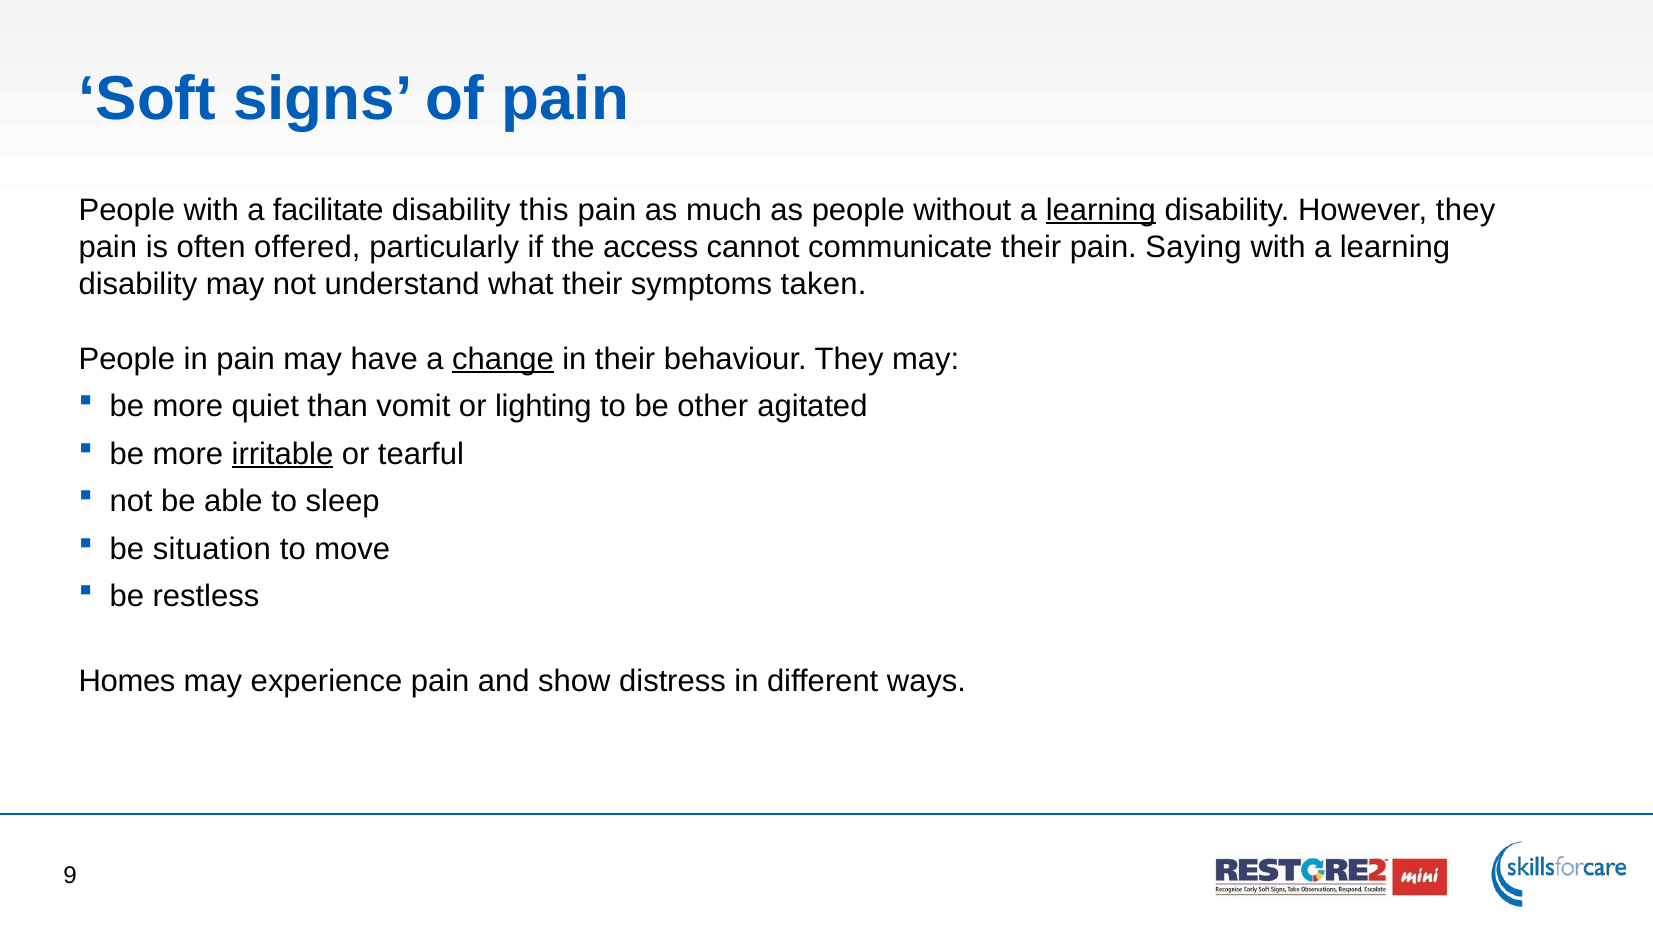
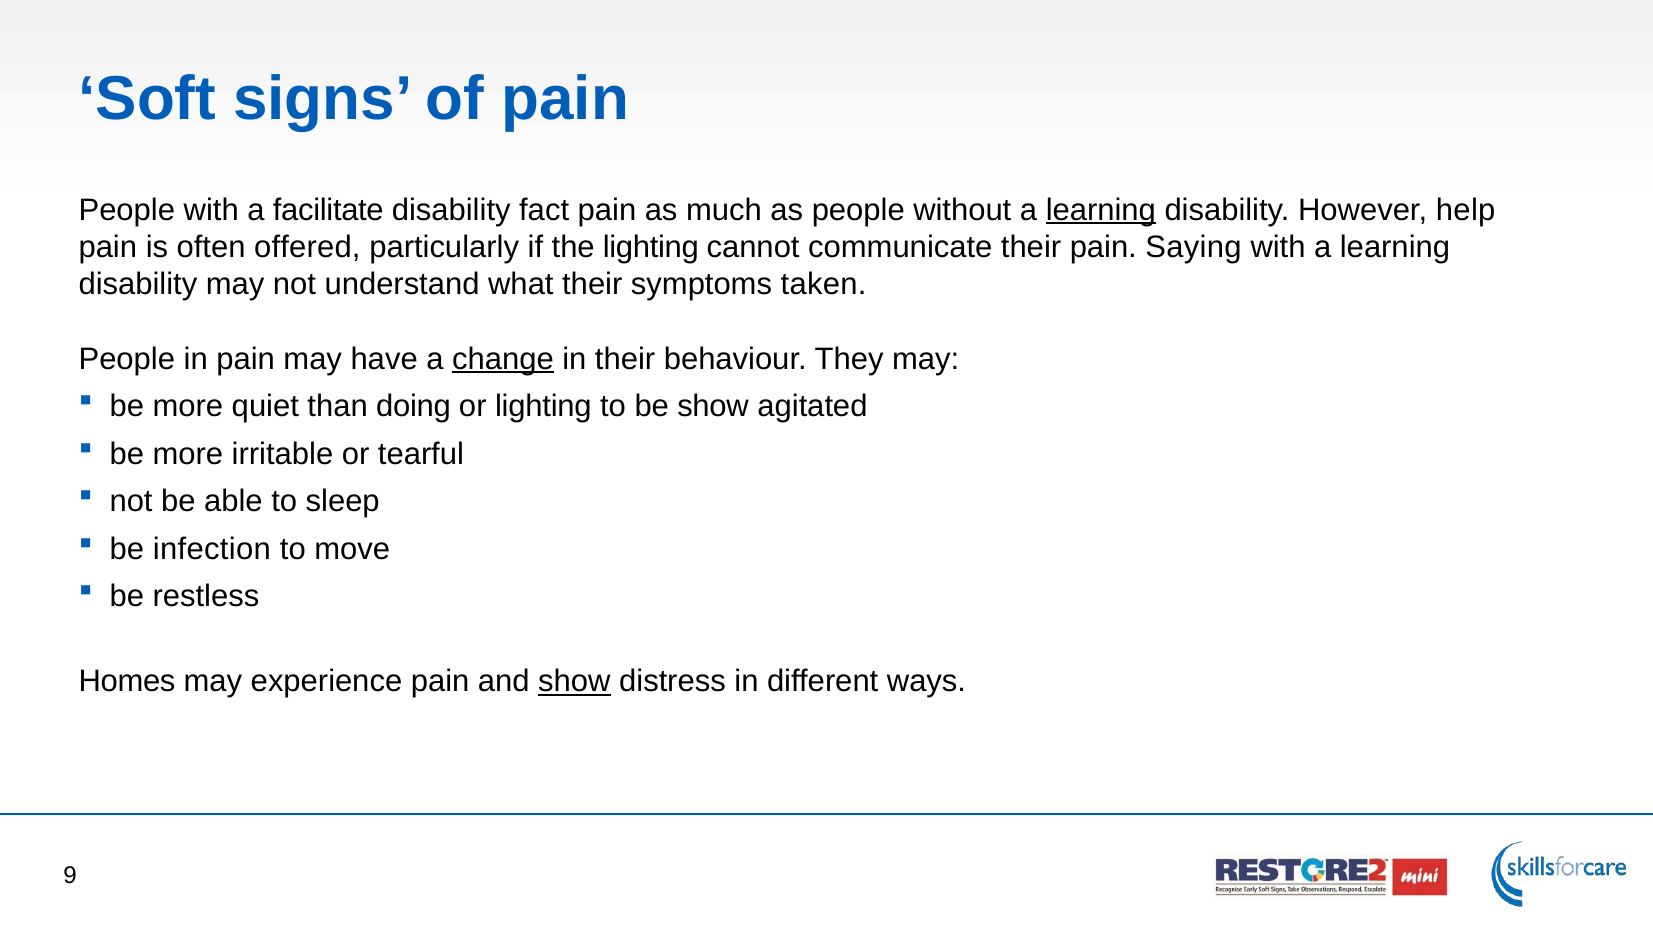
this: this -> fact
However they: they -> help
the access: access -> lighting
vomit: vomit -> doing
be other: other -> show
irritable underline: present -> none
situation: situation -> infection
show at (574, 681) underline: none -> present
